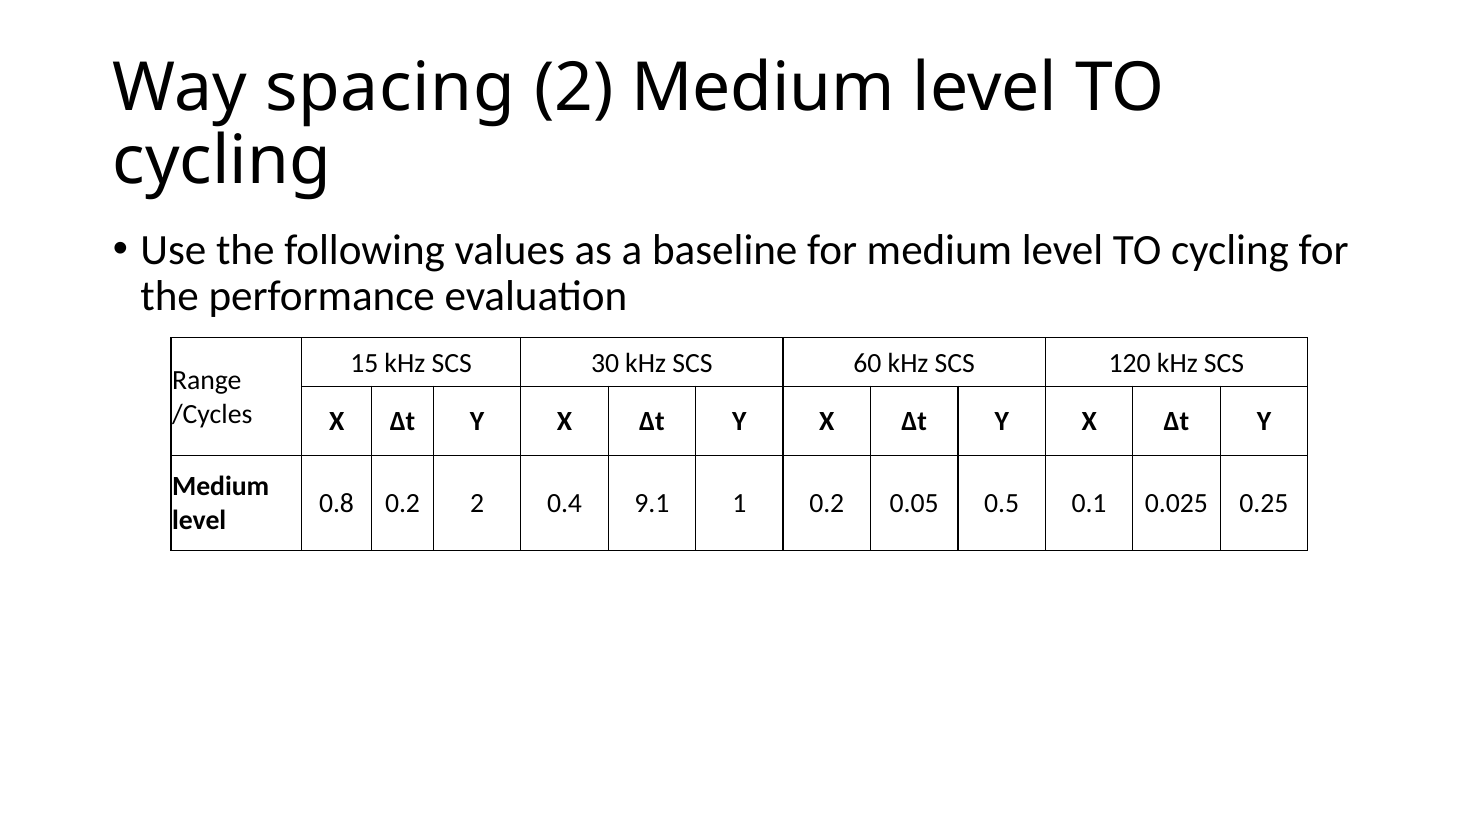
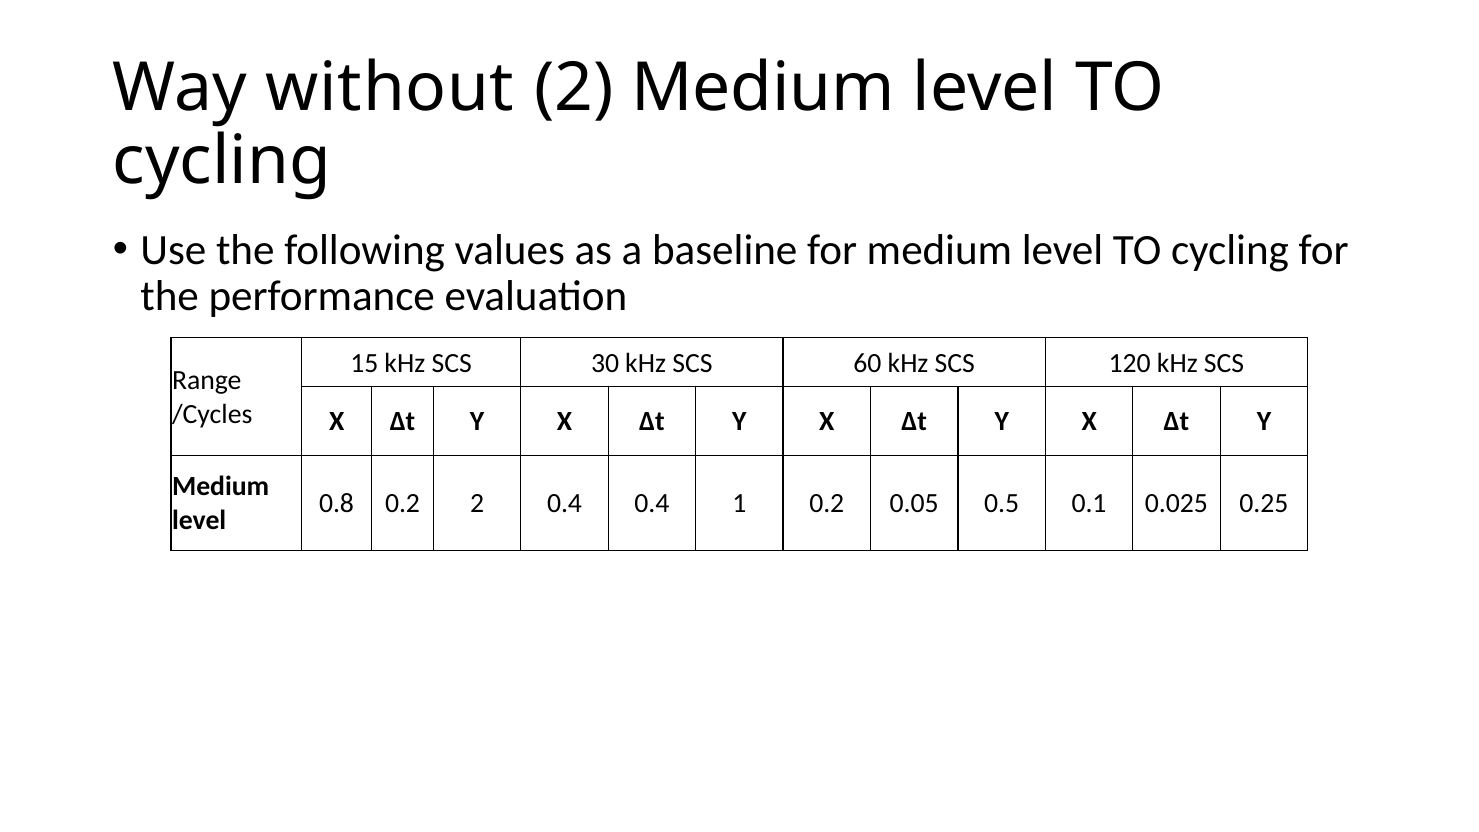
spacing: spacing -> without
0.4 9.1: 9.1 -> 0.4
